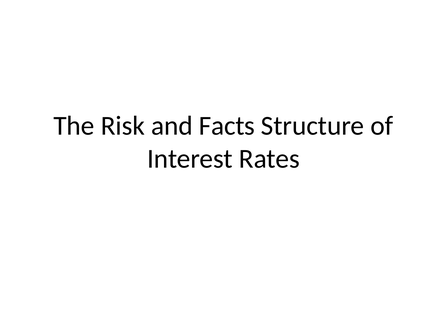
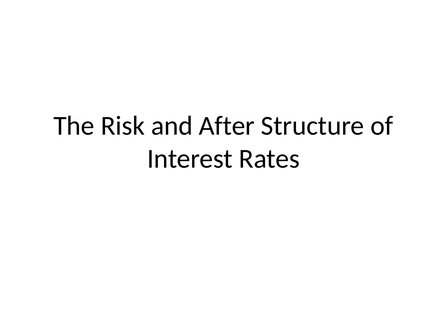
Facts: Facts -> After
